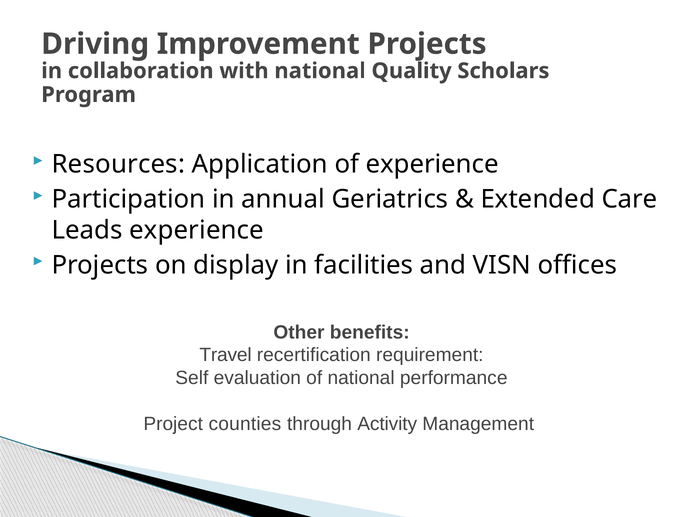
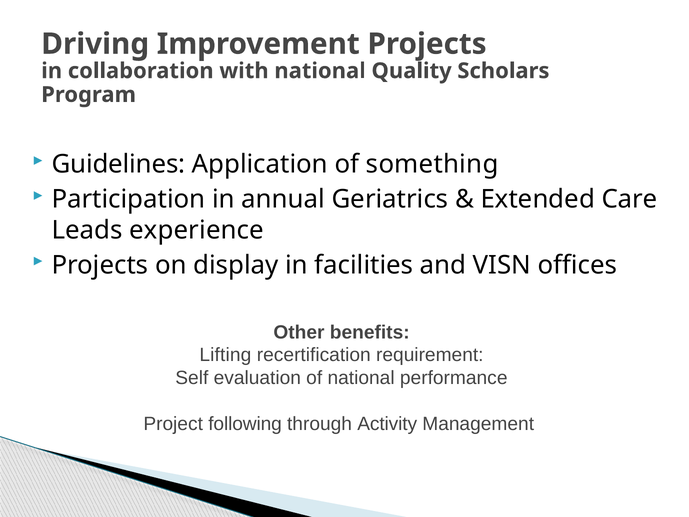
Resources: Resources -> Guidelines
of experience: experience -> something
Travel: Travel -> Lifting
counties: counties -> following
